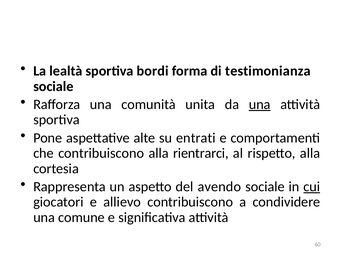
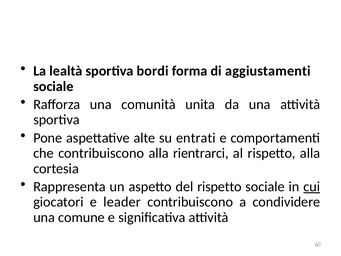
testimonianza: testimonianza -> aggiustamenti
una at (260, 104) underline: present -> none
del avendo: avendo -> rispetto
allievo: allievo -> leader
